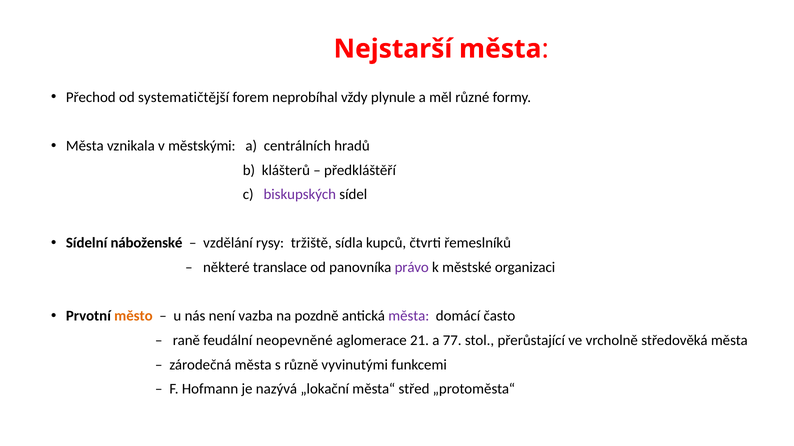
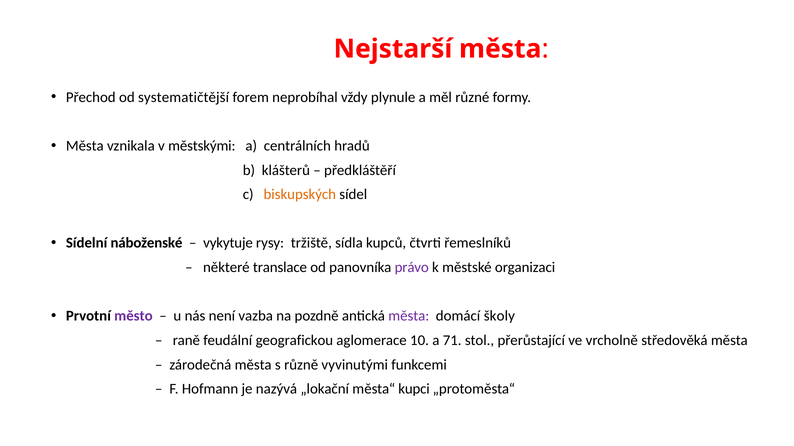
biskupských colour: purple -> orange
vzdělání: vzdělání -> vykytuje
město colour: orange -> purple
často: často -> školy
neopevněné: neopevněné -> geografickou
21: 21 -> 10
77: 77 -> 71
střed: střed -> kupci
